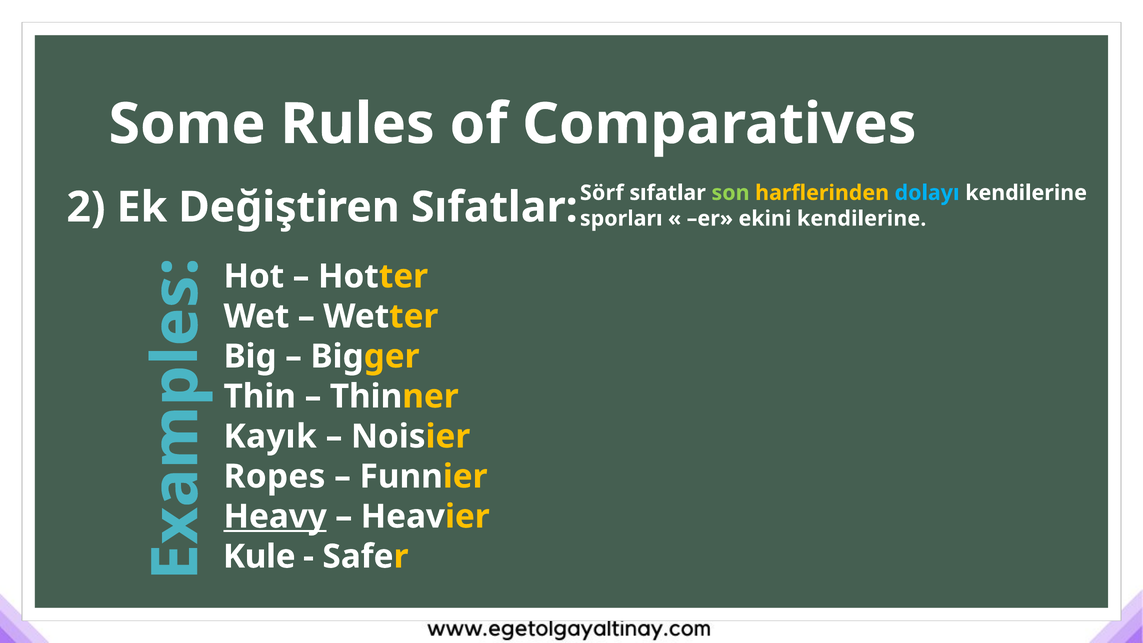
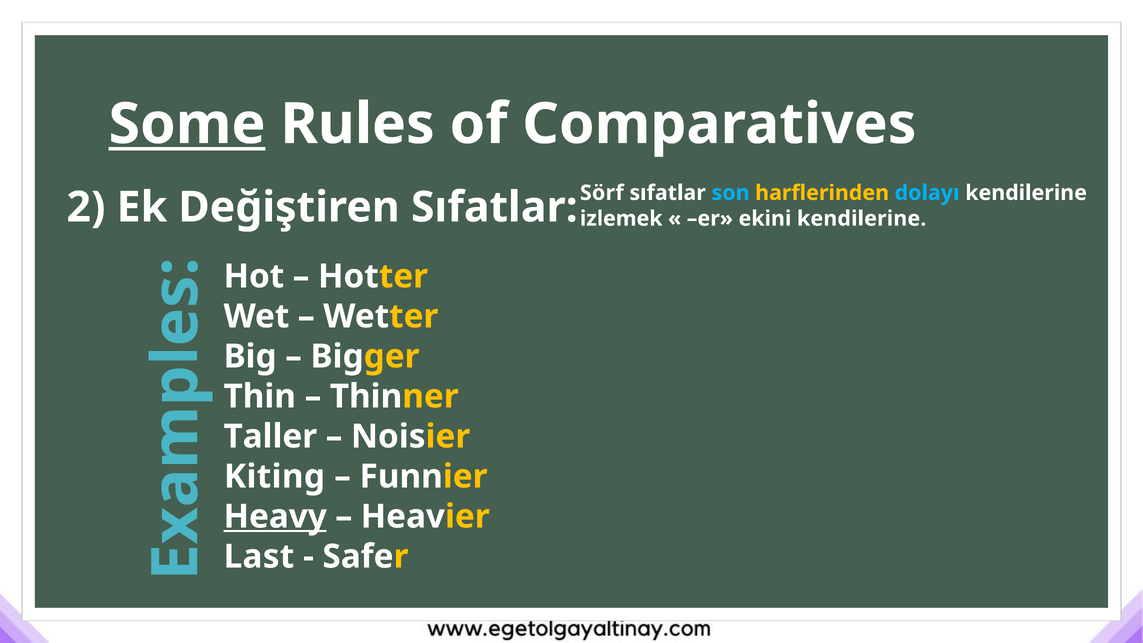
Some underline: none -> present
son colour: light green -> light blue
sporları: sporları -> izlemek
Kayık: Kayık -> Taller
Ropes: Ropes -> Kiting
Kule: Kule -> Last
